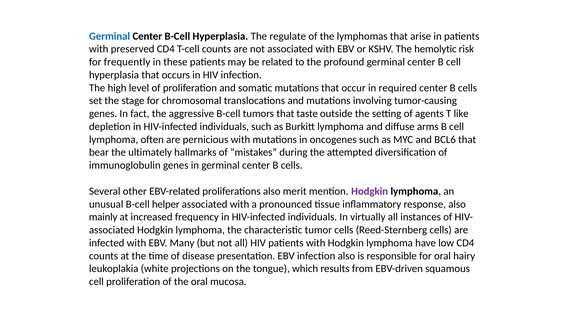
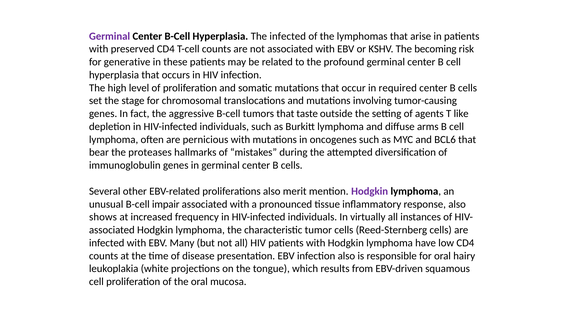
Germinal at (110, 36) colour: blue -> purple
The regulate: regulate -> infected
hemolytic: hemolytic -> becoming
frequently: frequently -> generative
ultimately: ultimately -> proteases
helper: helper -> impair
mainly: mainly -> shows
